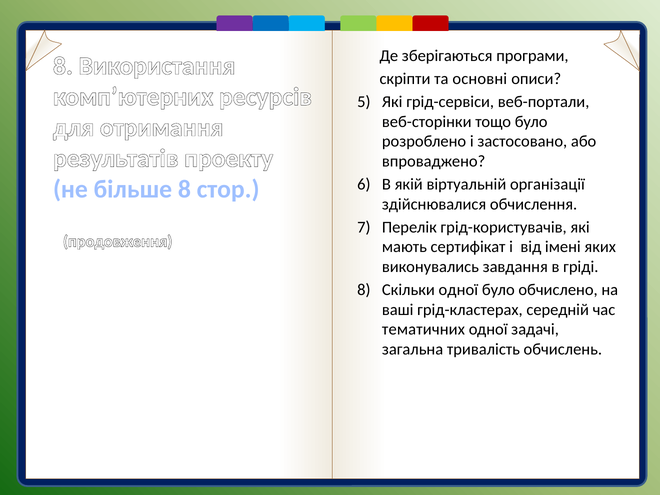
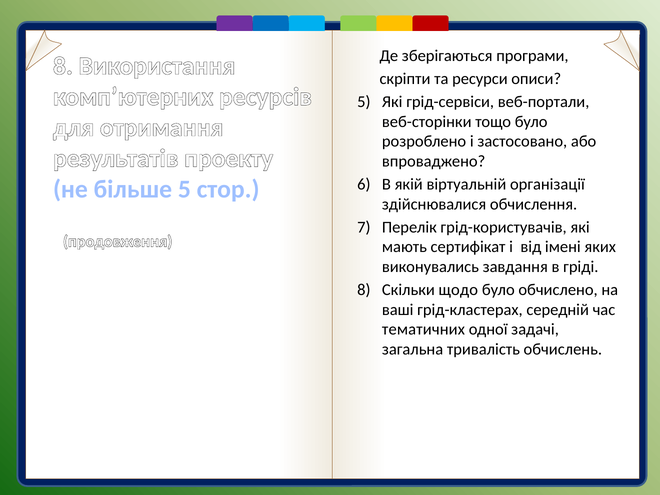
основні: основні -> ресурси
більше 8: 8 -> 5
Скільки одної: одної -> щодо
